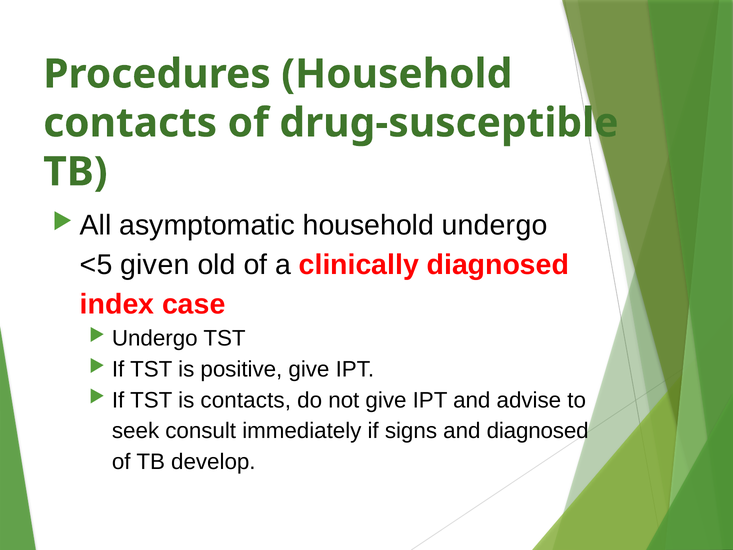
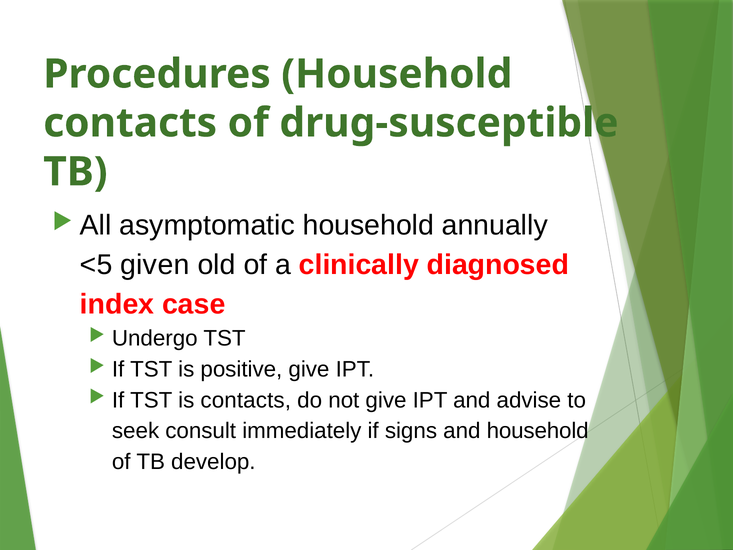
household undergo: undergo -> annually
and diagnosed: diagnosed -> household
